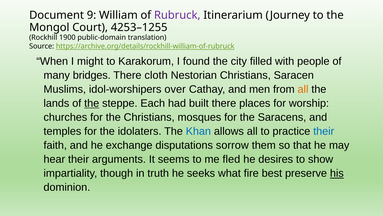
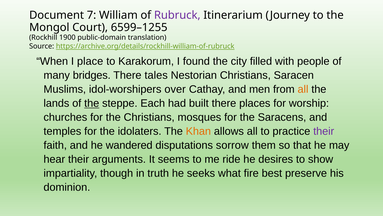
9: 9 -> 7
4253–1255: 4253–1255 -> 6599–1255
might: might -> place
cloth: cloth -> tales
Khan colour: blue -> orange
their at (324, 131) colour: blue -> purple
exchange: exchange -> wandered
fled: fled -> ride
his underline: present -> none
